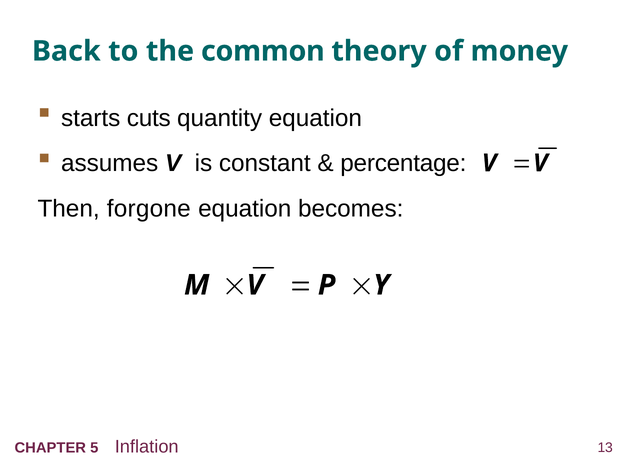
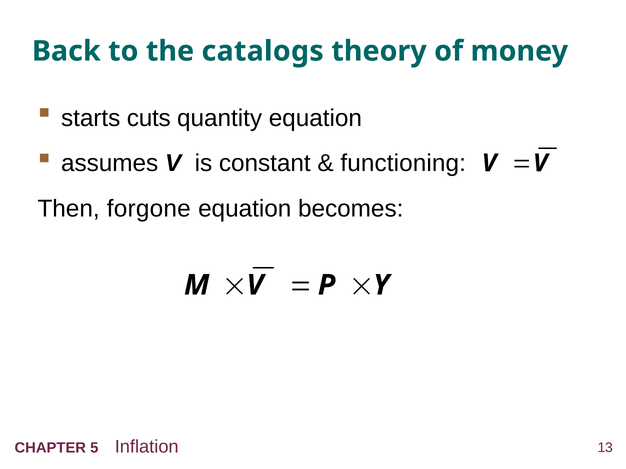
common: common -> catalogs
percentage: percentage -> functioning
